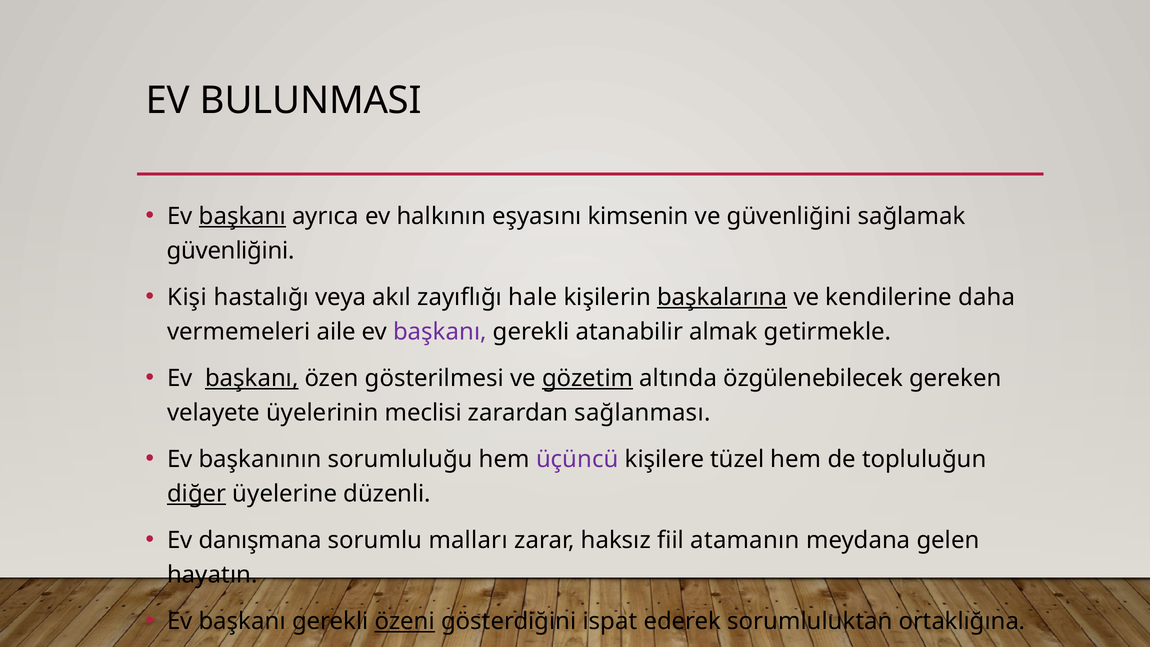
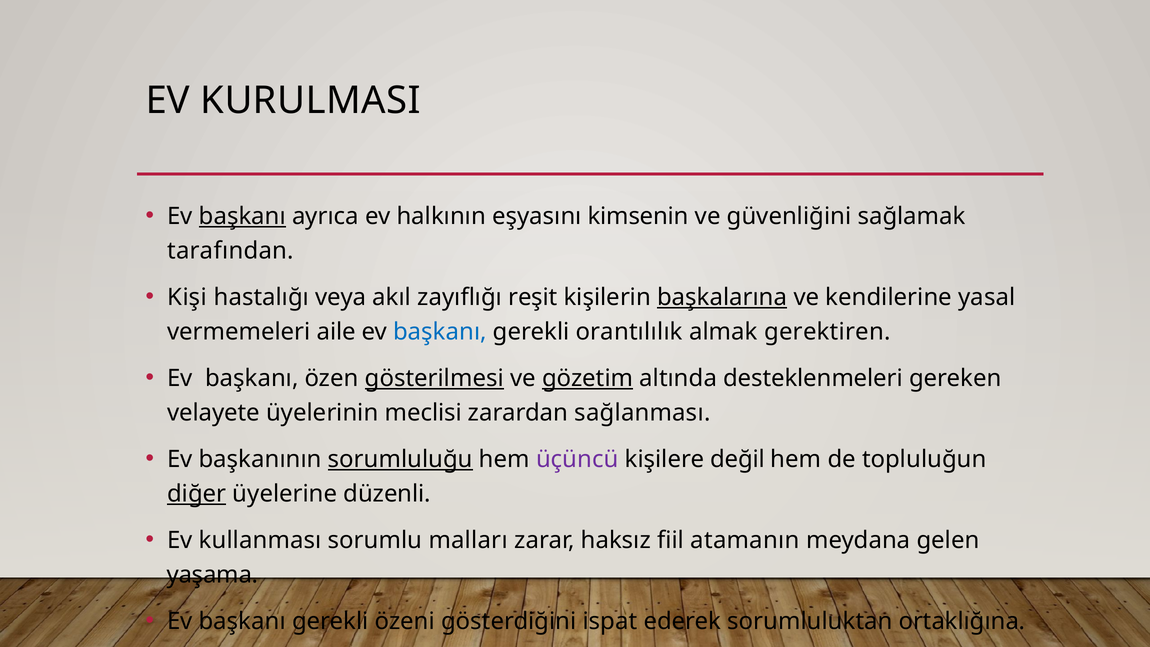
BULUNMASI: BULUNMASI -> KURULMASI
güvenliğini at (231, 251): güvenliğini -> tarafından
hale: hale -> reşit
daha: daha -> yasal
başkanı at (440, 332) colour: purple -> blue
atanabilir: atanabilir -> orantılılık
getirmekle: getirmekle -> gerektiren
başkanı at (252, 378) underline: present -> none
gösterilmesi underline: none -> present
özgülenebilecek: özgülenebilecek -> desteklenmeleri
sorumluluğu underline: none -> present
tüzel: tüzel -> değil
danışmana: danışmana -> kullanması
hayatın: hayatın -> yaşama
özeni underline: present -> none
